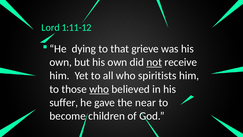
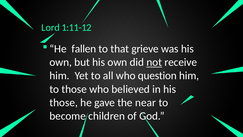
dying: dying -> fallen
spiritists: spiritists -> question
who at (99, 89) underline: present -> none
suffer at (64, 102): suffer -> those
